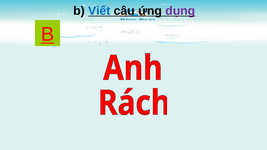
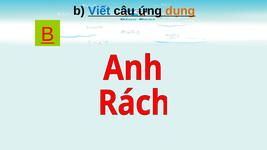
dụng colour: purple -> orange
